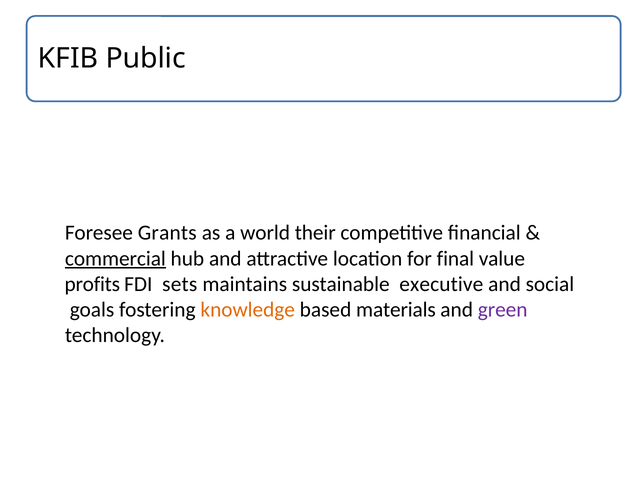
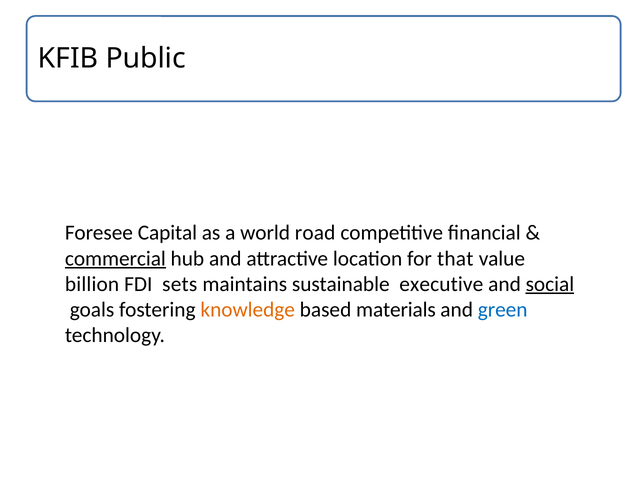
Grants: Grants -> Capital
their: their -> road
final: final -> that
profits: profits -> billion
social underline: none -> present
green colour: purple -> blue
